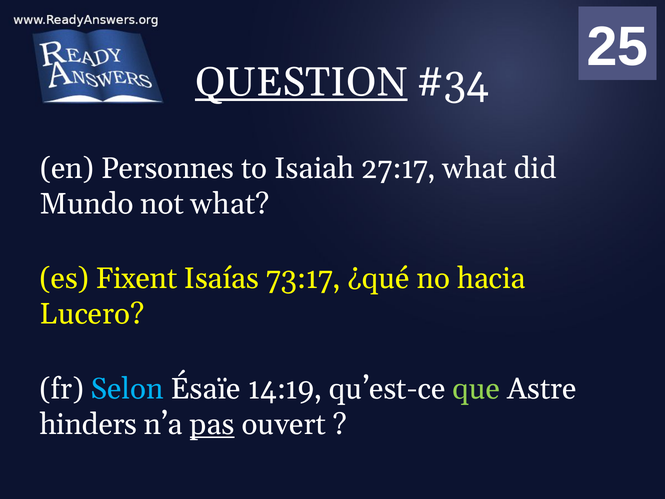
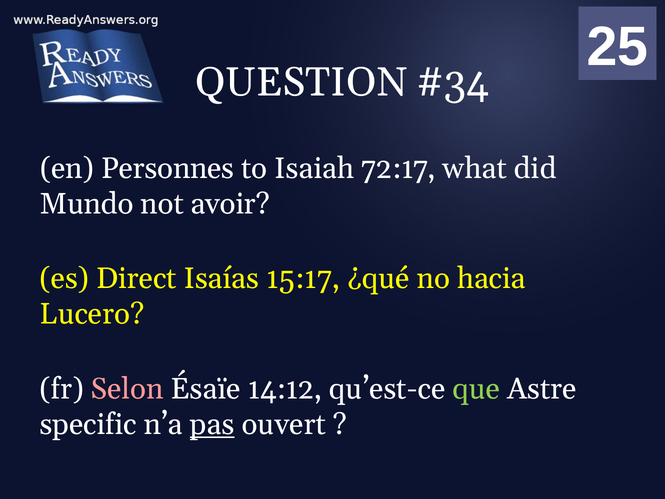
QUESTION underline: present -> none
27:17: 27:17 -> 72:17
not what: what -> avoir
Fixent: Fixent -> Direct
73:17: 73:17 -> 15:17
Selon colour: light blue -> pink
14:19: 14:19 -> 14:12
hinders: hinders -> specific
